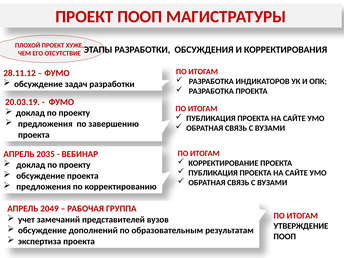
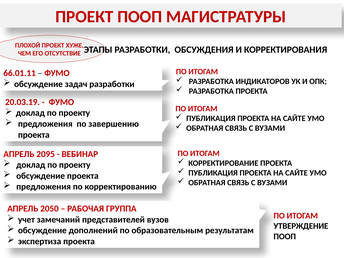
28.11.12: 28.11.12 -> 66.01.11
2035: 2035 -> 2095
2049: 2049 -> 2050
